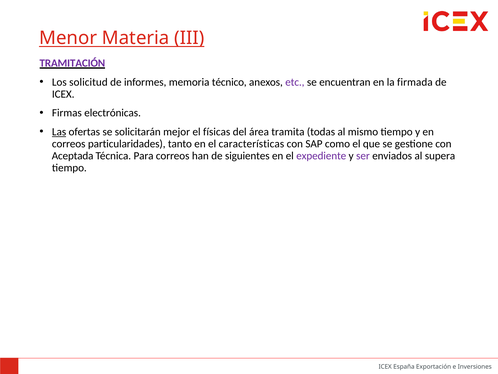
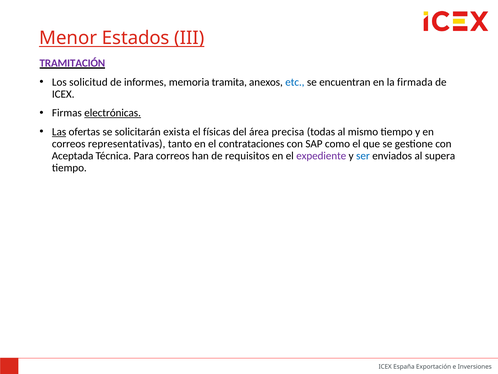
Materia: Materia -> Estados
técnico: técnico -> tramita
etc colour: purple -> blue
electrónicas underline: none -> present
mejor: mejor -> exista
tramita: tramita -> precisa
particularidades: particularidades -> representativas
características: características -> contrataciones
siguientes: siguientes -> requisitos
ser colour: purple -> blue
